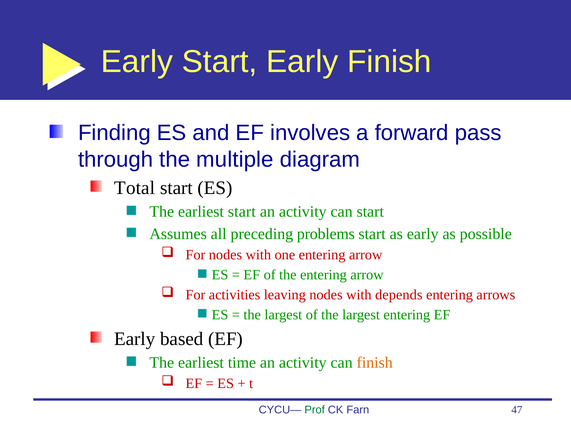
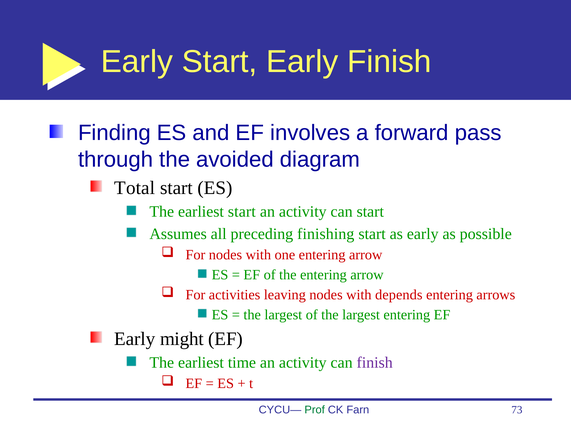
multiple: multiple -> avoided
problems: problems -> finishing
based: based -> might
finish at (375, 363) colour: orange -> purple
47: 47 -> 73
